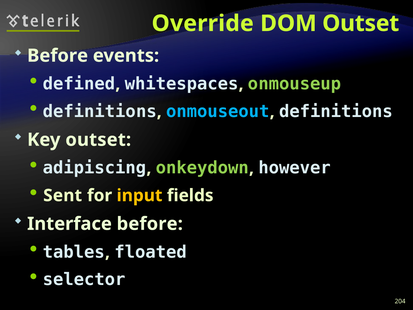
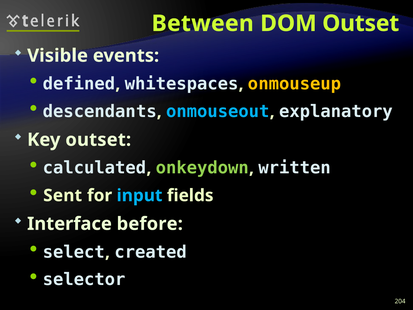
Override: Override -> Between
Before at (58, 56): Before -> Visible
onmouseup colour: light green -> yellow
definitions at (100, 111): definitions -> descendants
definitions at (336, 111): definitions -> explanatory
adipiscing: adipiscing -> calculated
however: however -> written
input colour: yellow -> light blue
tables: tables -> select
floated: floated -> created
